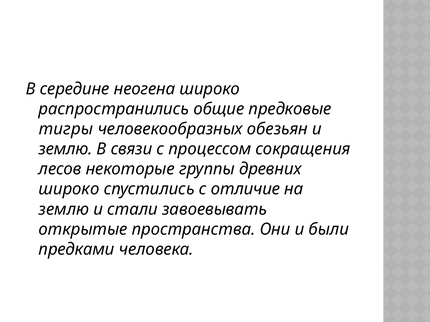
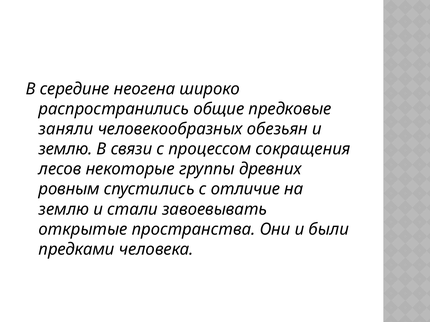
тигры: тигры -> заняли
широко at (69, 189): широко -> ровным
